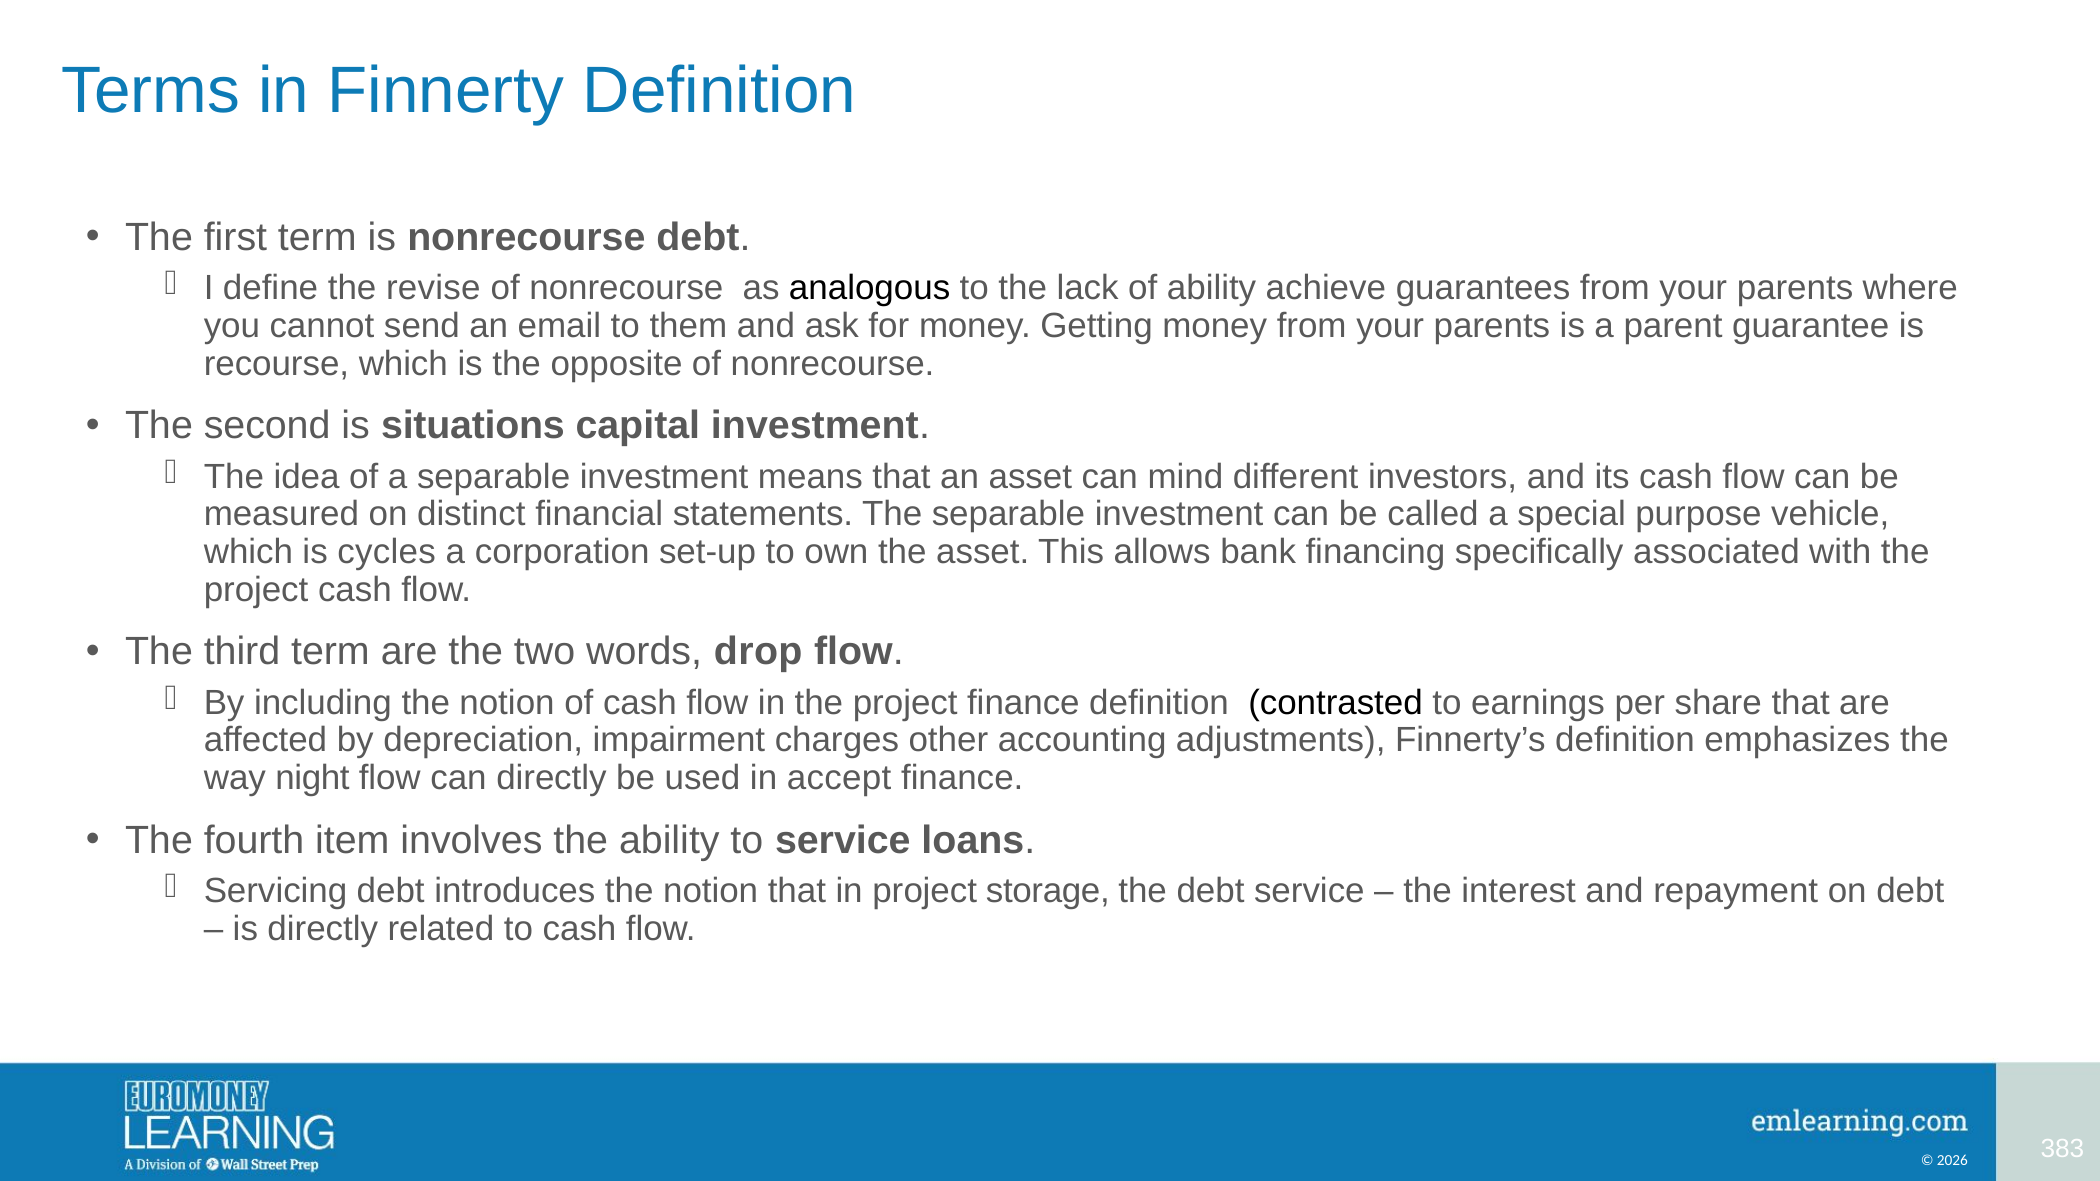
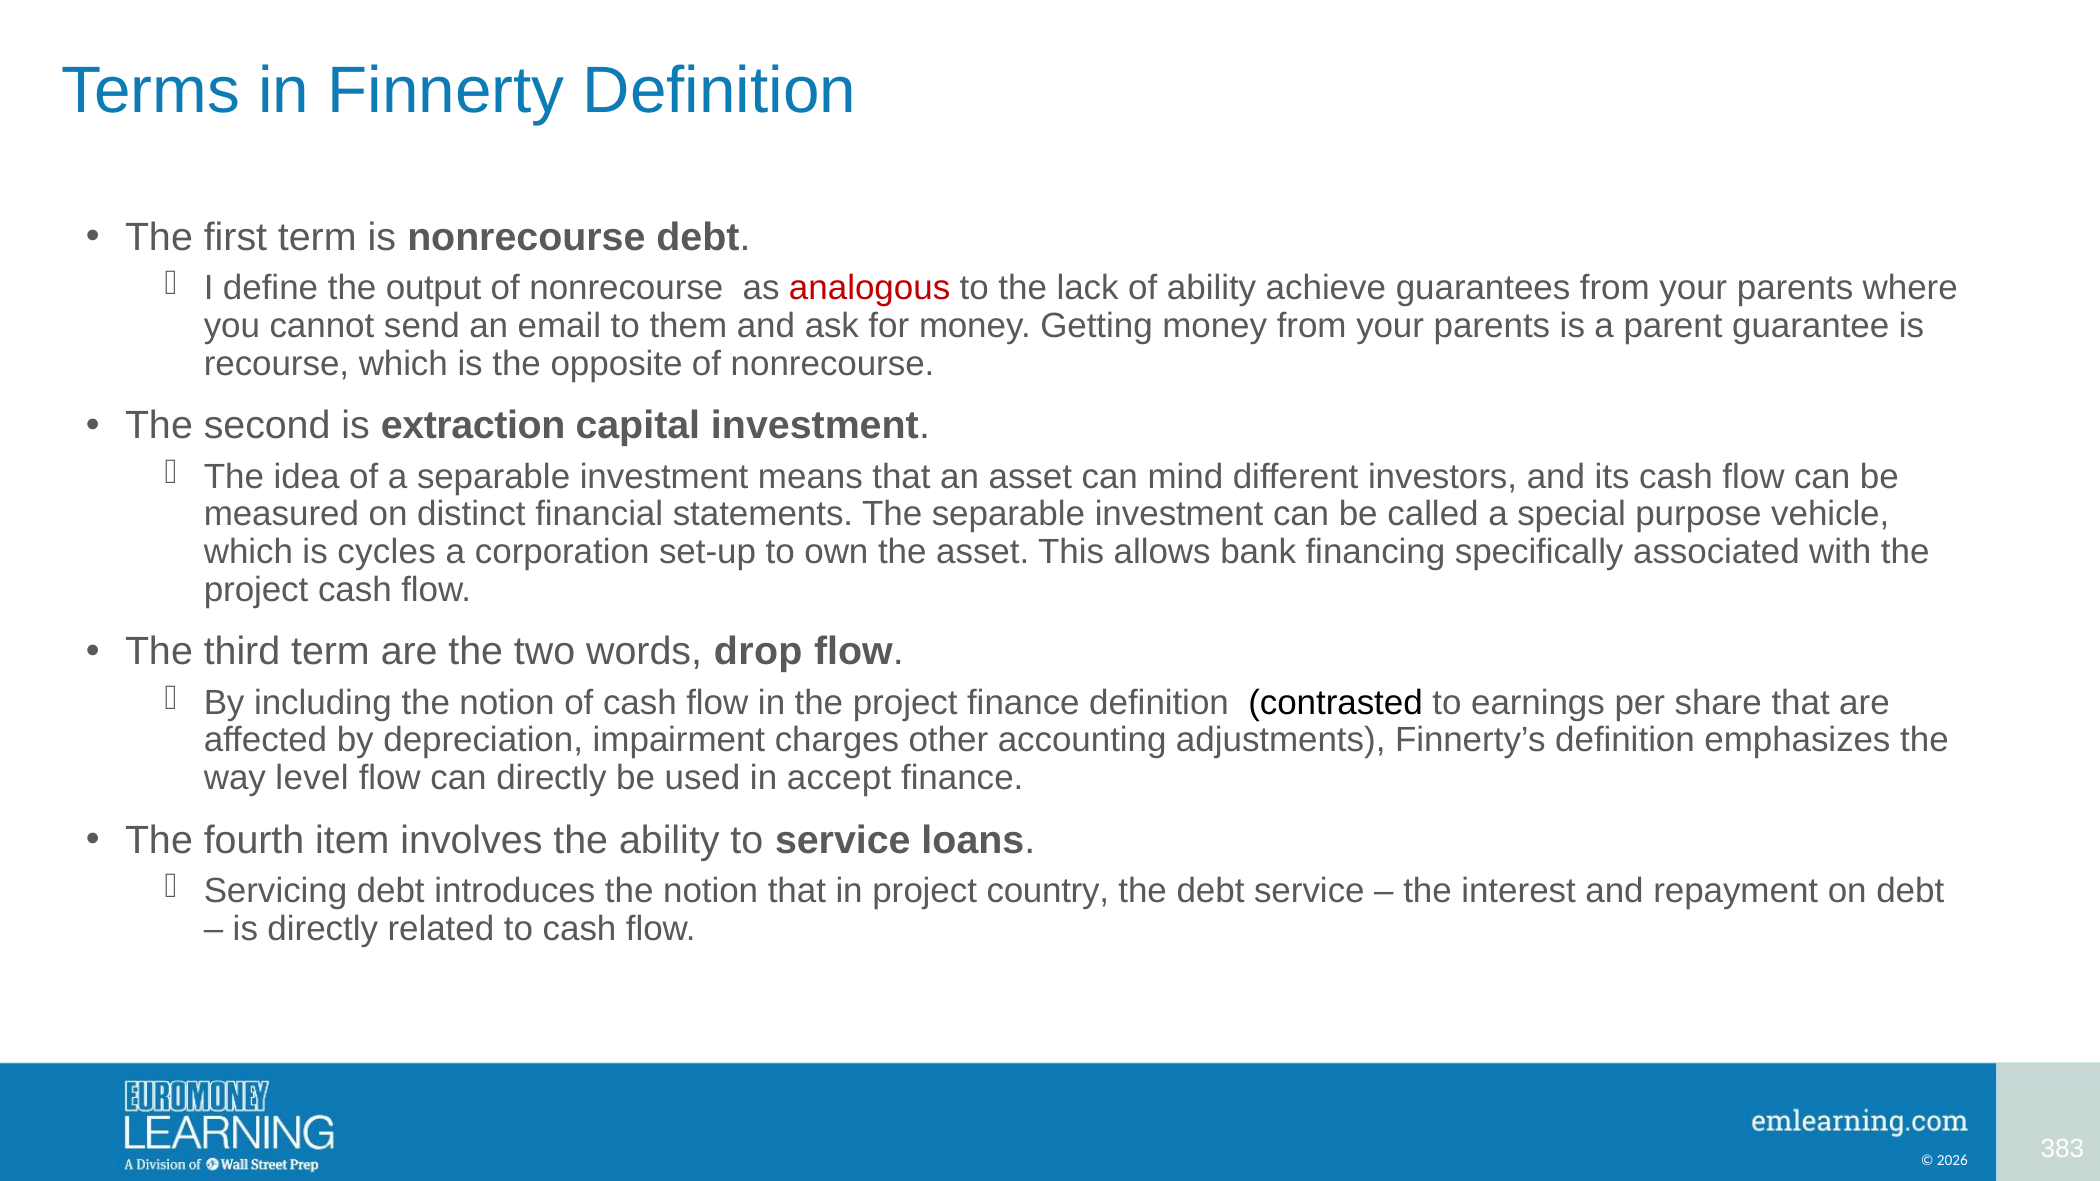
revise: revise -> output
analogous colour: black -> red
situations: situations -> extraction
night: night -> level
storage: storage -> country
